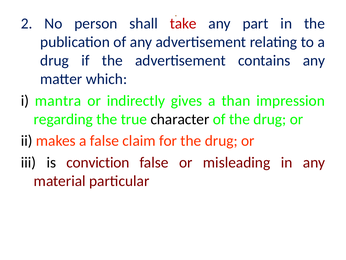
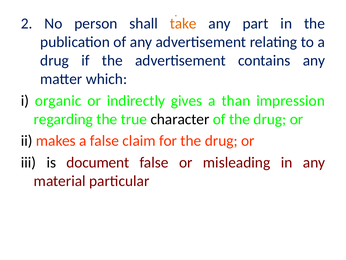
take colour: red -> orange
mantra: mantra -> organic
conviction: conviction -> document
